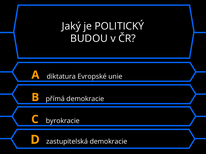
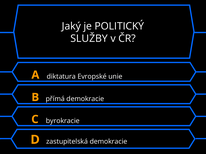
BUDOU: BUDOU -> SLUŽBY
